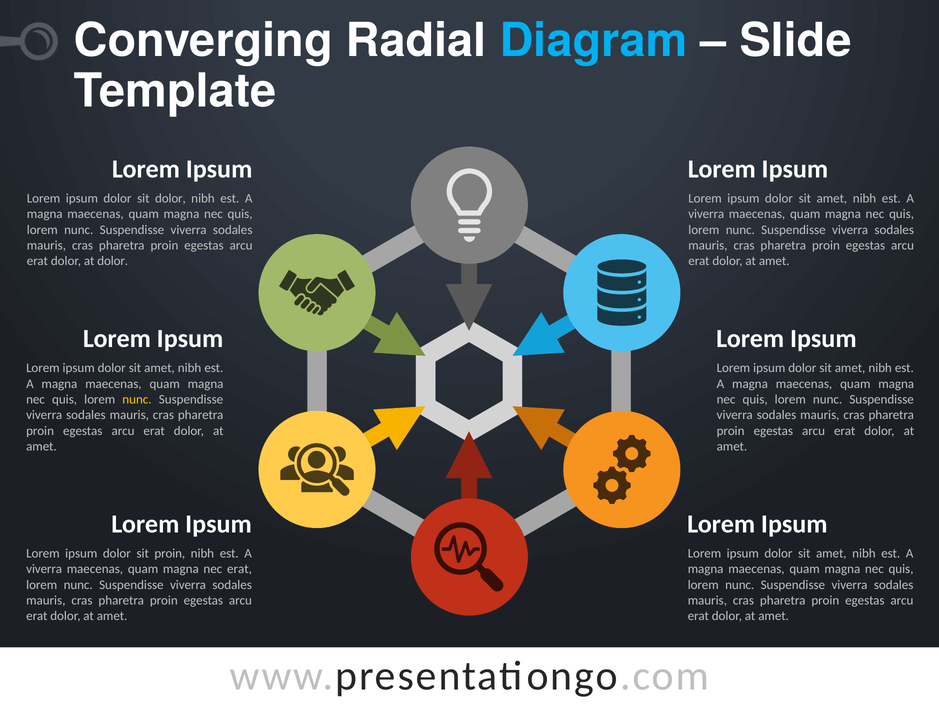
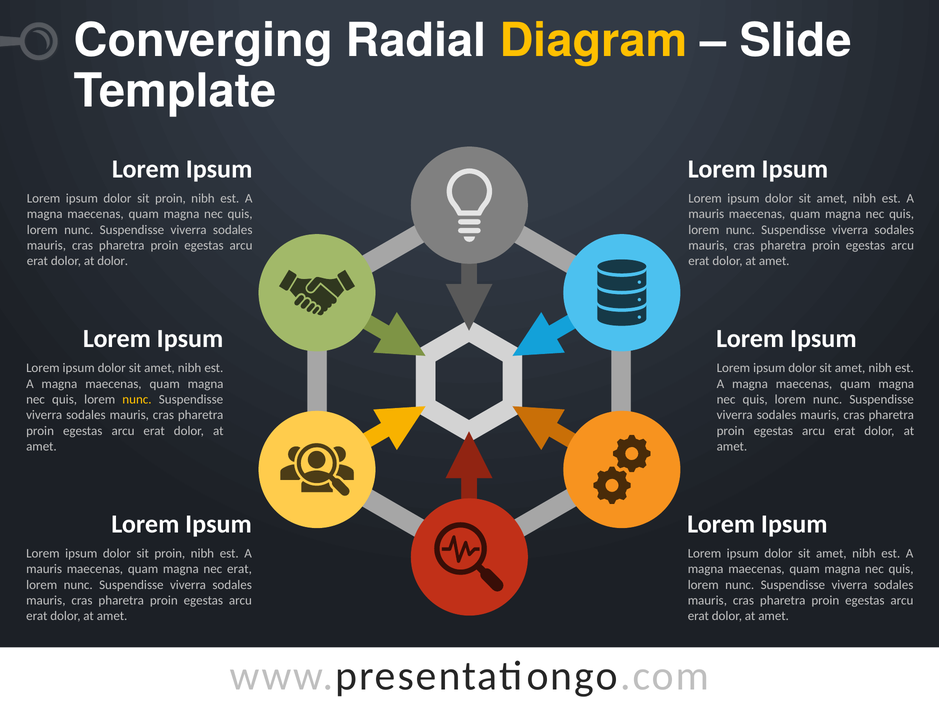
Diagram colour: light blue -> yellow
dolor at (170, 199): dolor -> proin
viverra at (706, 214): viverra -> mauris
viverra at (44, 569): viverra -> mauris
